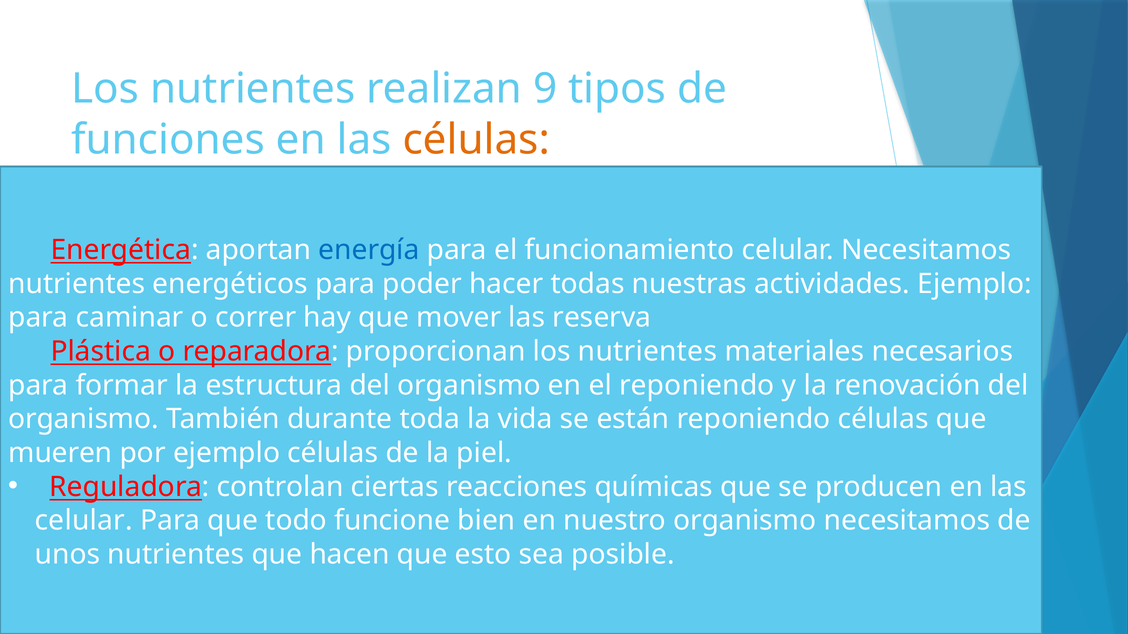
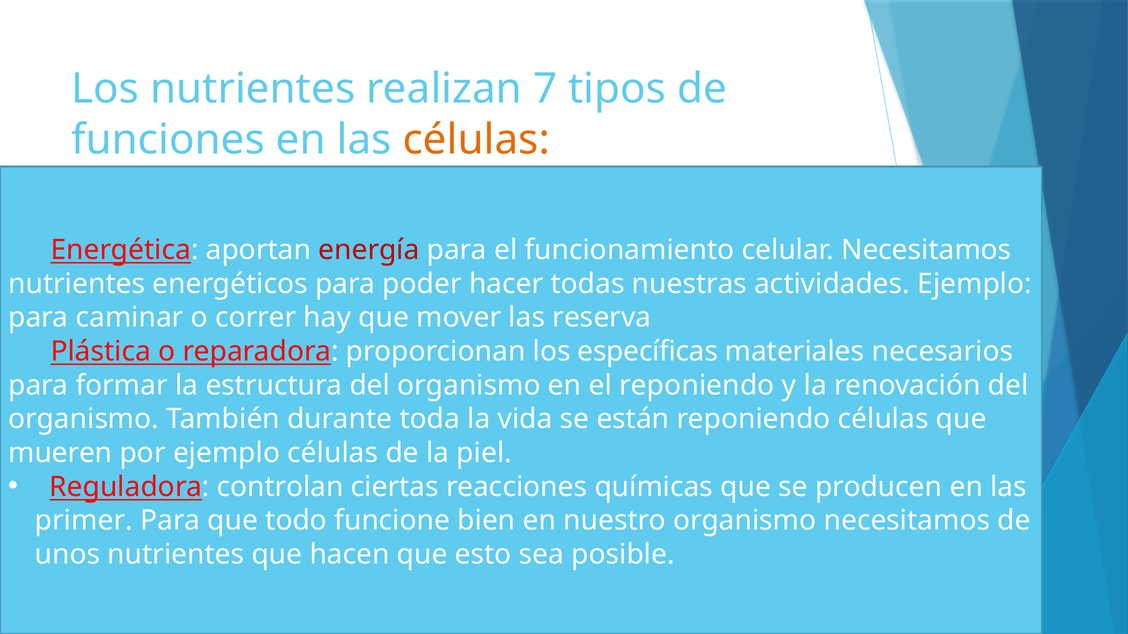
9: 9 -> 7
energía colour: blue -> red
proporcionan los nutrientes: nutrientes -> específicas
celular at (84, 521): celular -> primer
